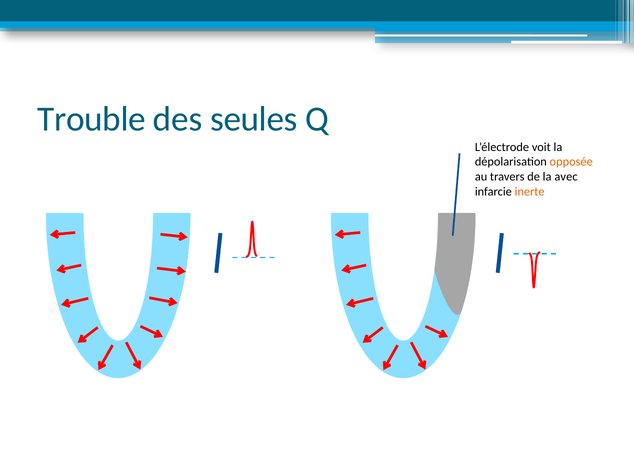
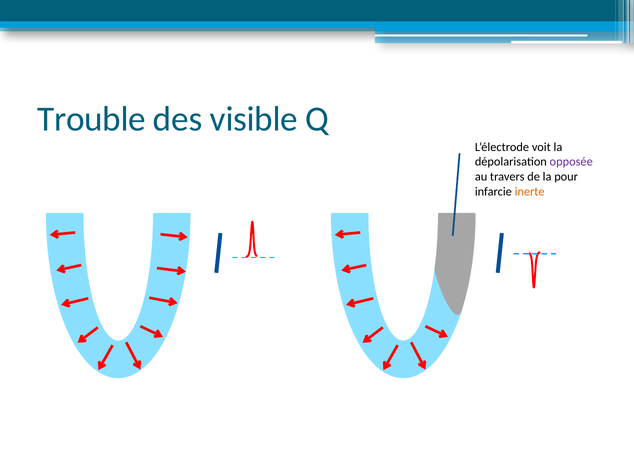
seules: seules -> visible
opposée colour: orange -> purple
avec: avec -> pour
